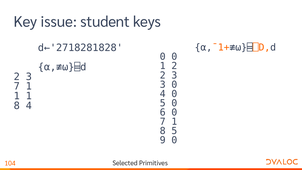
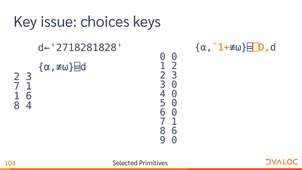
student: student -> choices
1 at (29, 96): 1 -> 6
8 5: 5 -> 6
